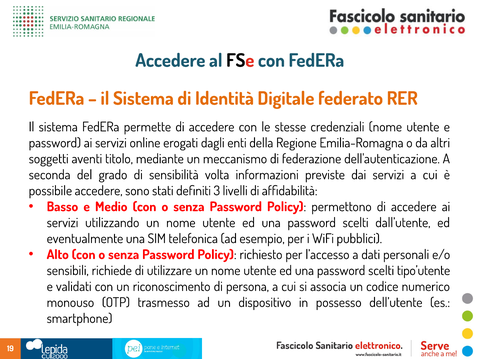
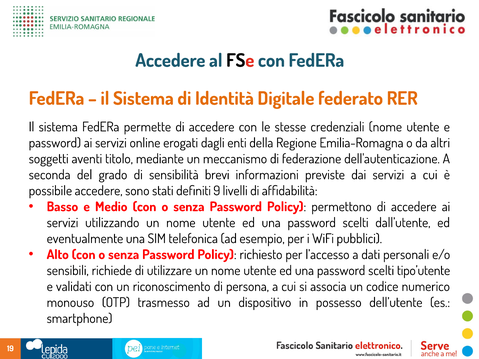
volta: volta -> brevi
3: 3 -> 9
